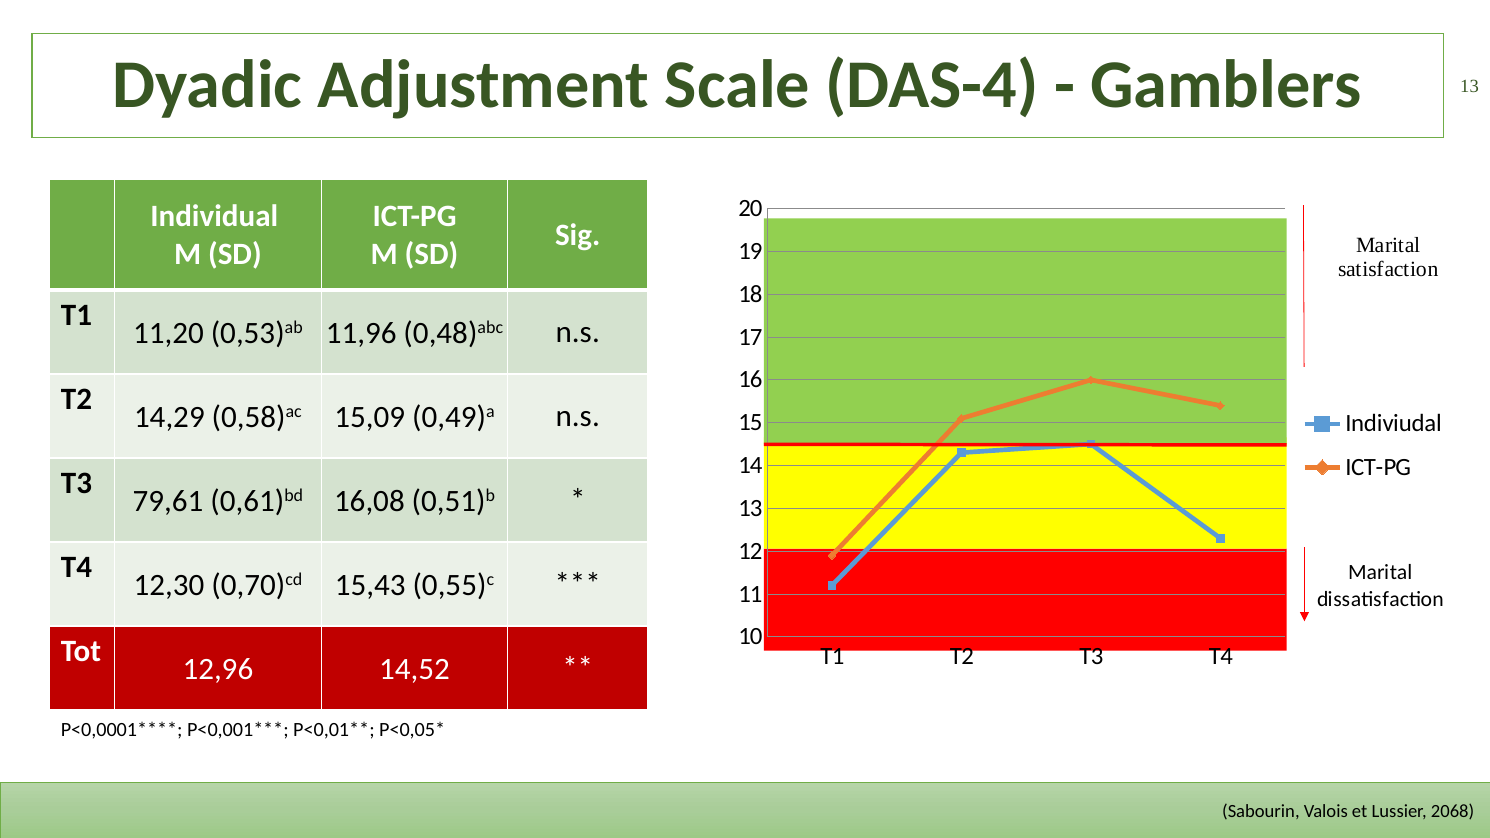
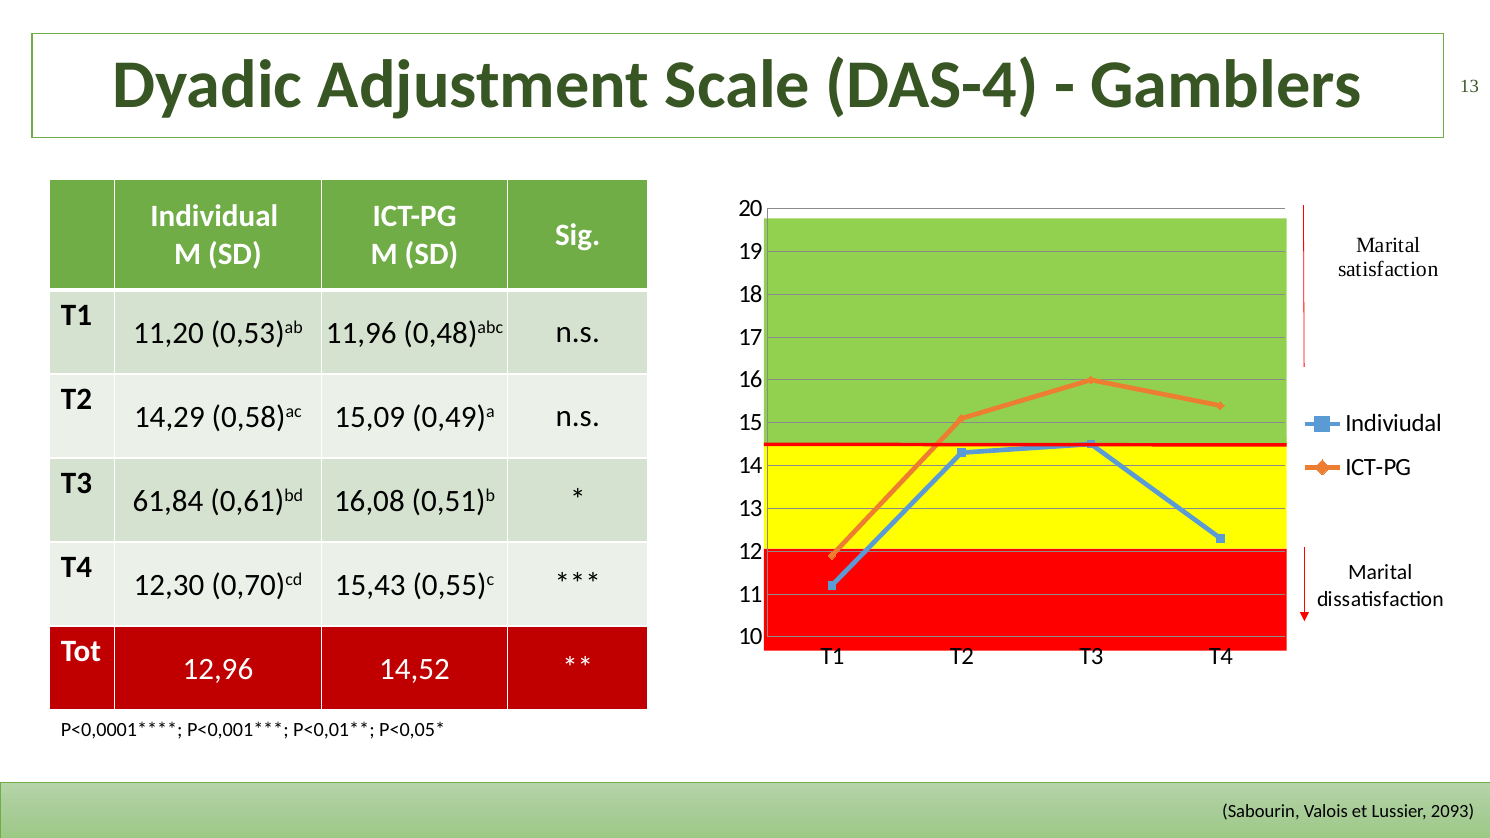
79,61: 79,61 -> 61,84
2068: 2068 -> 2093
